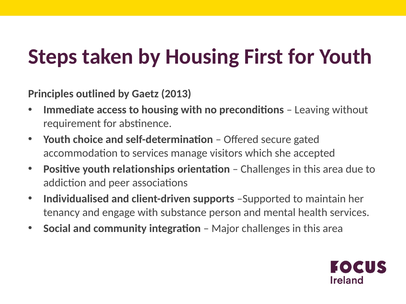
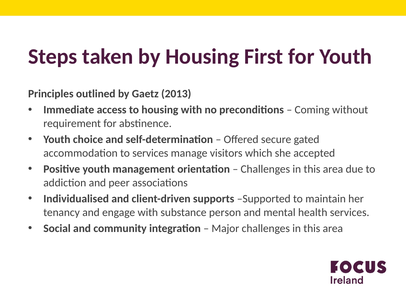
Leaving: Leaving -> Coming
relationships: relationships -> management
